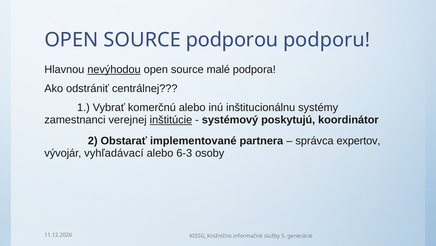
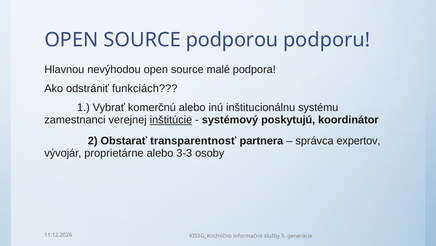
nevýhodou underline: present -> none
centrálnej: centrálnej -> funkciách
systémy: systémy -> systému
implementované: implementované -> transparentnosť
vyhľadávací: vyhľadávací -> proprietárne
6-3: 6-3 -> 3-3
